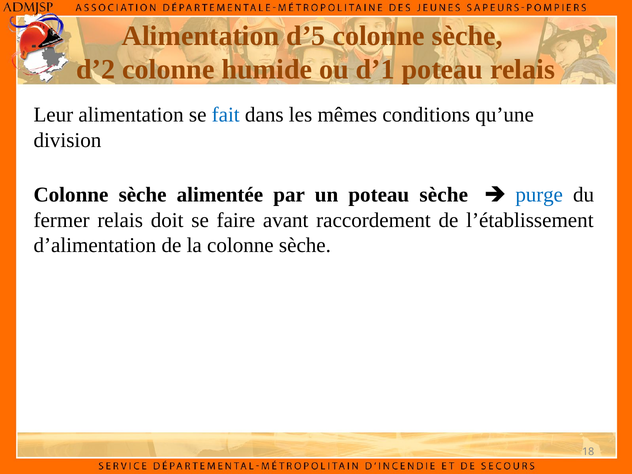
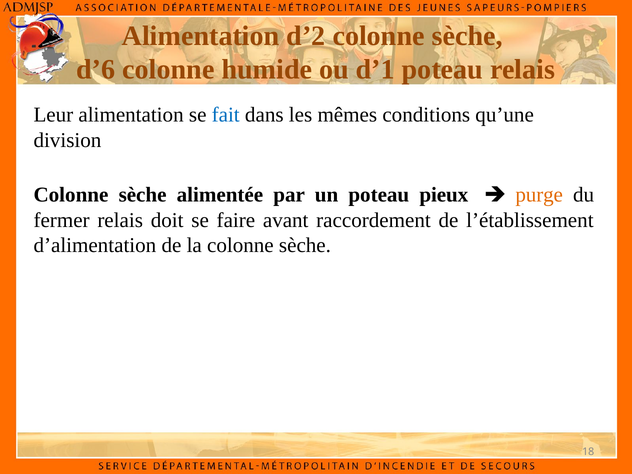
d’5: d’5 -> d’2
d’2: d’2 -> d’6
poteau sèche: sèche -> pieux
purge colour: blue -> orange
